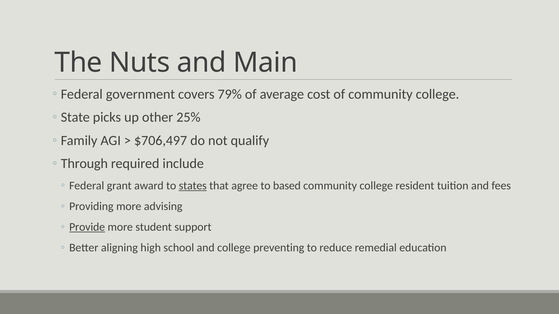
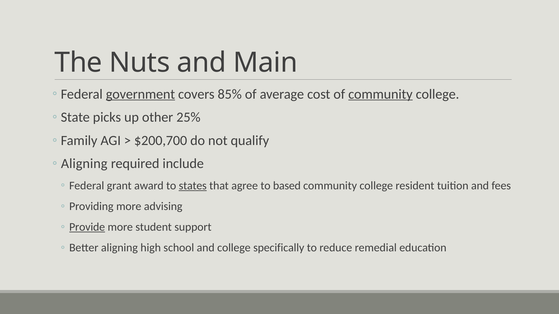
government underline: none -> present
79%: 79% -> 85%
community at (380, 94) underline: none -> present
$706,497: $706,497 -> $200,700
Through at (84, 164): Through -> Aligning
preventing: preventing -> specifically
